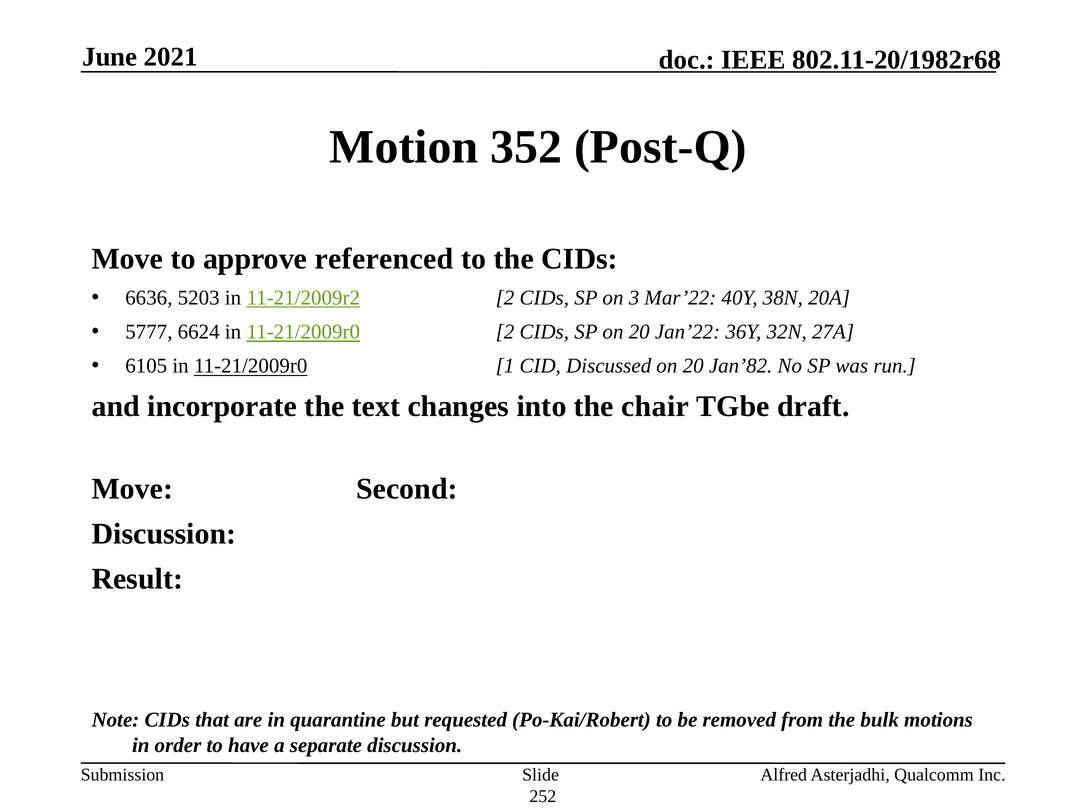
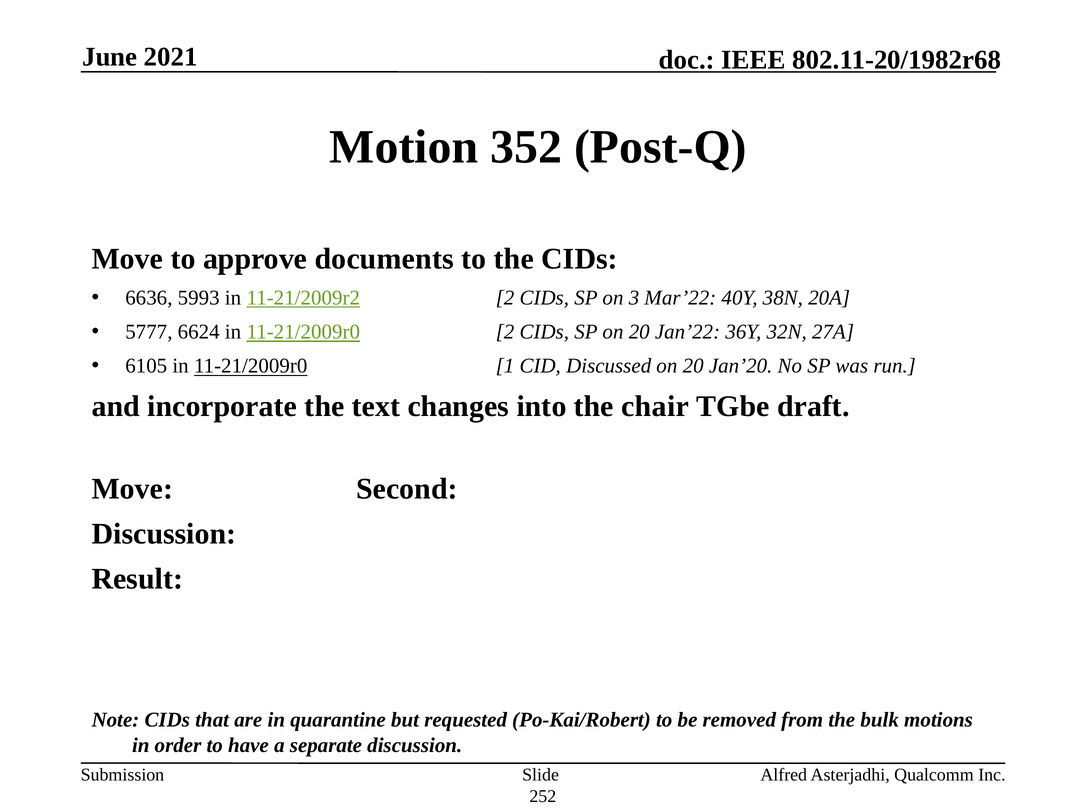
referenced: referenced -> documents
5203: 5203 -> 5993
Jan’82: Jan’82 -> Jan’20
